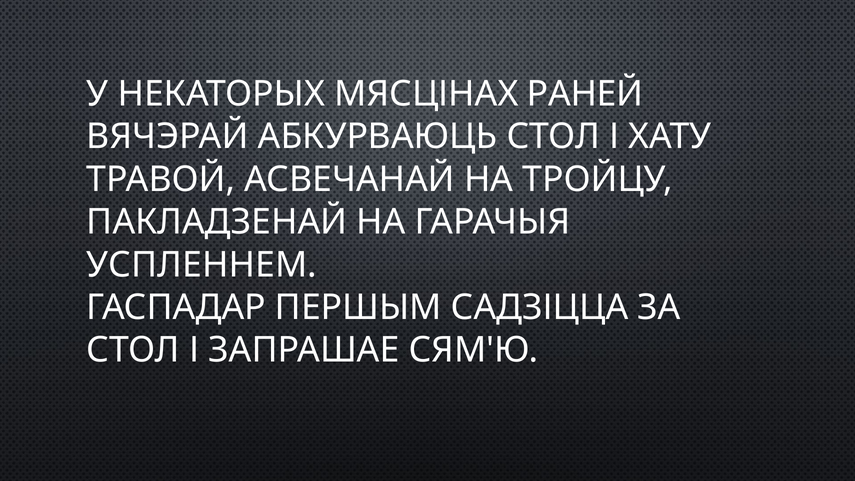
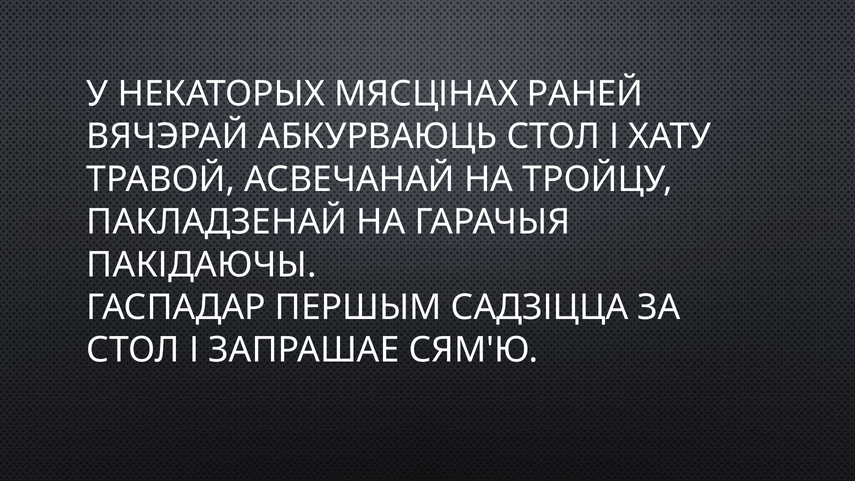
УСПЛЕННЕМ: УСПЛЕННЕМ -> ПАКІДАЮЧЫ
